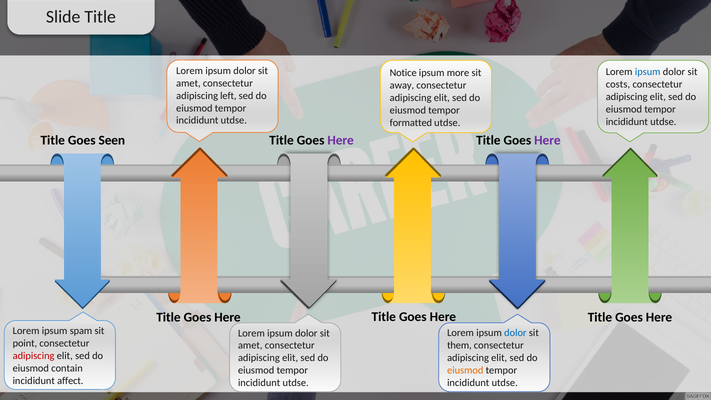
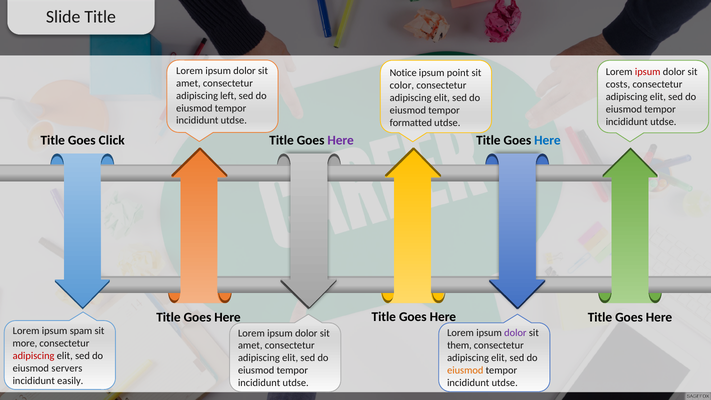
ipsum at (648, 72) colour: blue -> red
more: more -> point
away: away -> color
Seen: Seen -> Click
Here at (547, 140) colour: purple -> blue
dolor at (515, 333) colour: blue -> purple
point: point -> more
contain: contain -> servers
affect: affect -> easily
